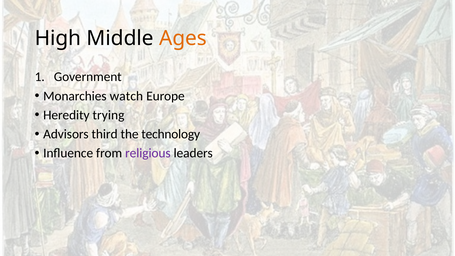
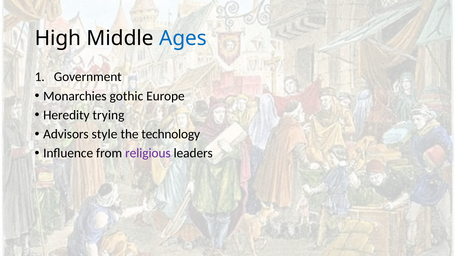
Ages colour: orange -> blue
watch: watch -> gothic
third: third -> style
